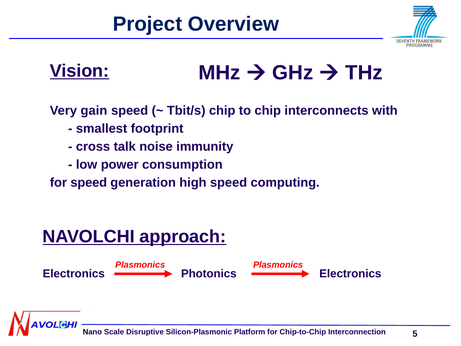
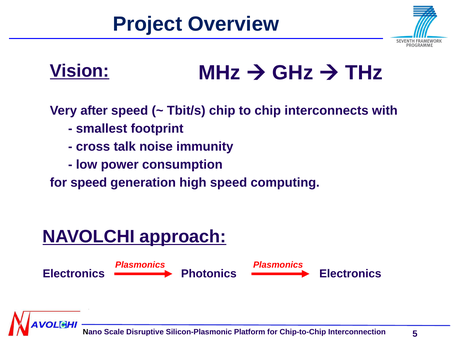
gain: gain -> after
